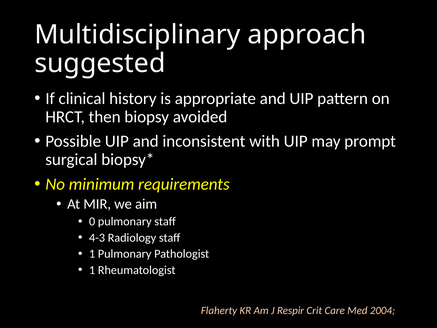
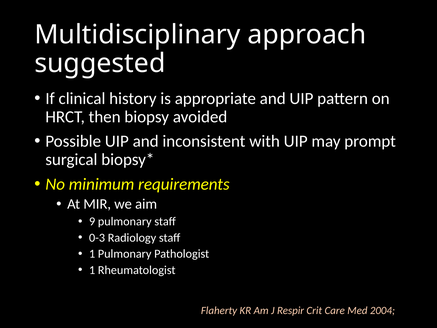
0: 0 -> 9
4-3: 4-3 -> 0-3
